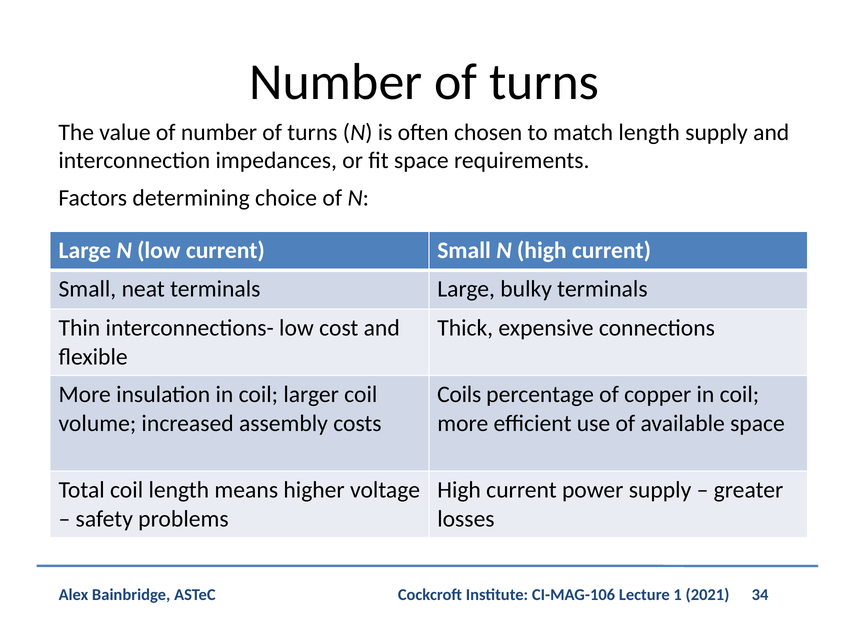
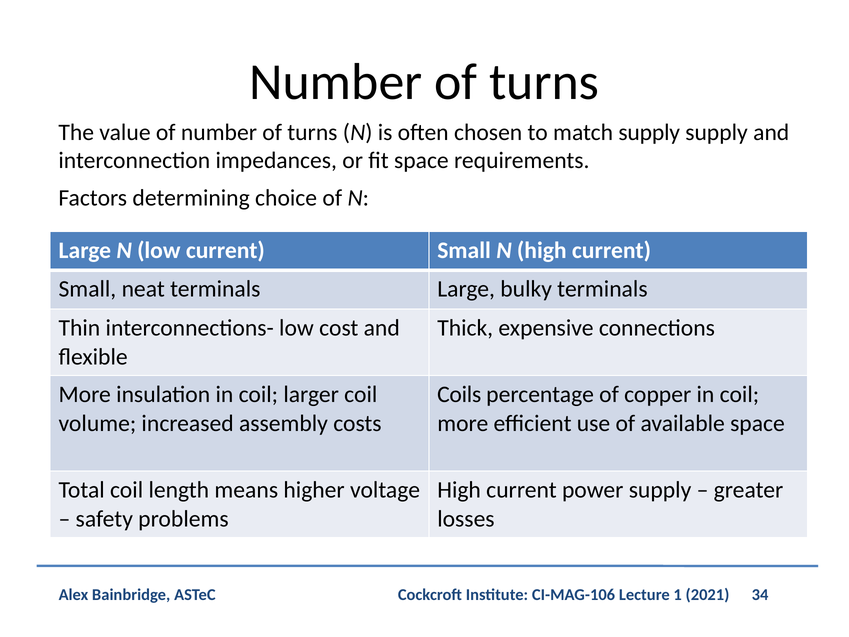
match length: length -> supply
